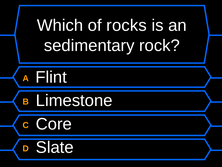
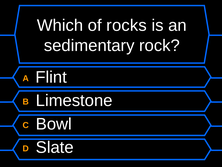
Core: Core -> Bowl
